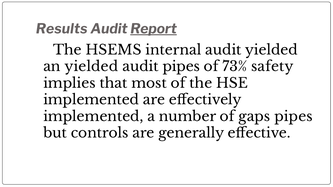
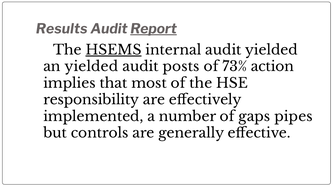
HSEMS underline: none -> present
audit pipes: pipes -> posts
safety: safety -> action
implemented at (91, 100): implemented -> responsibility
